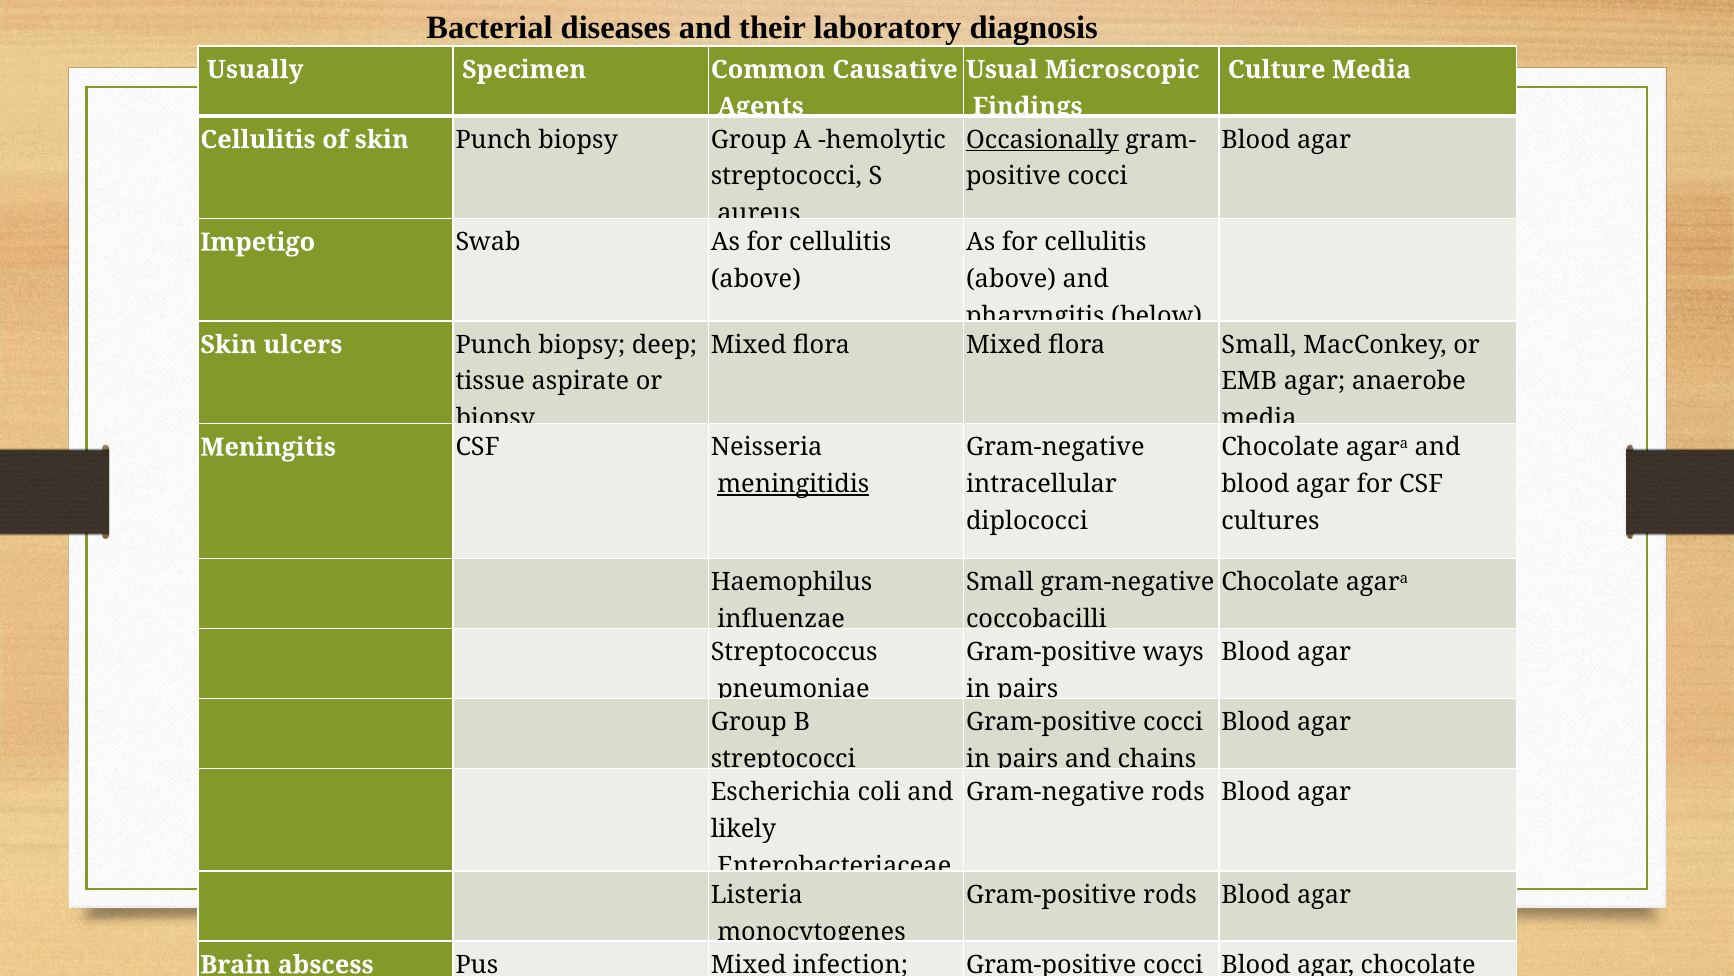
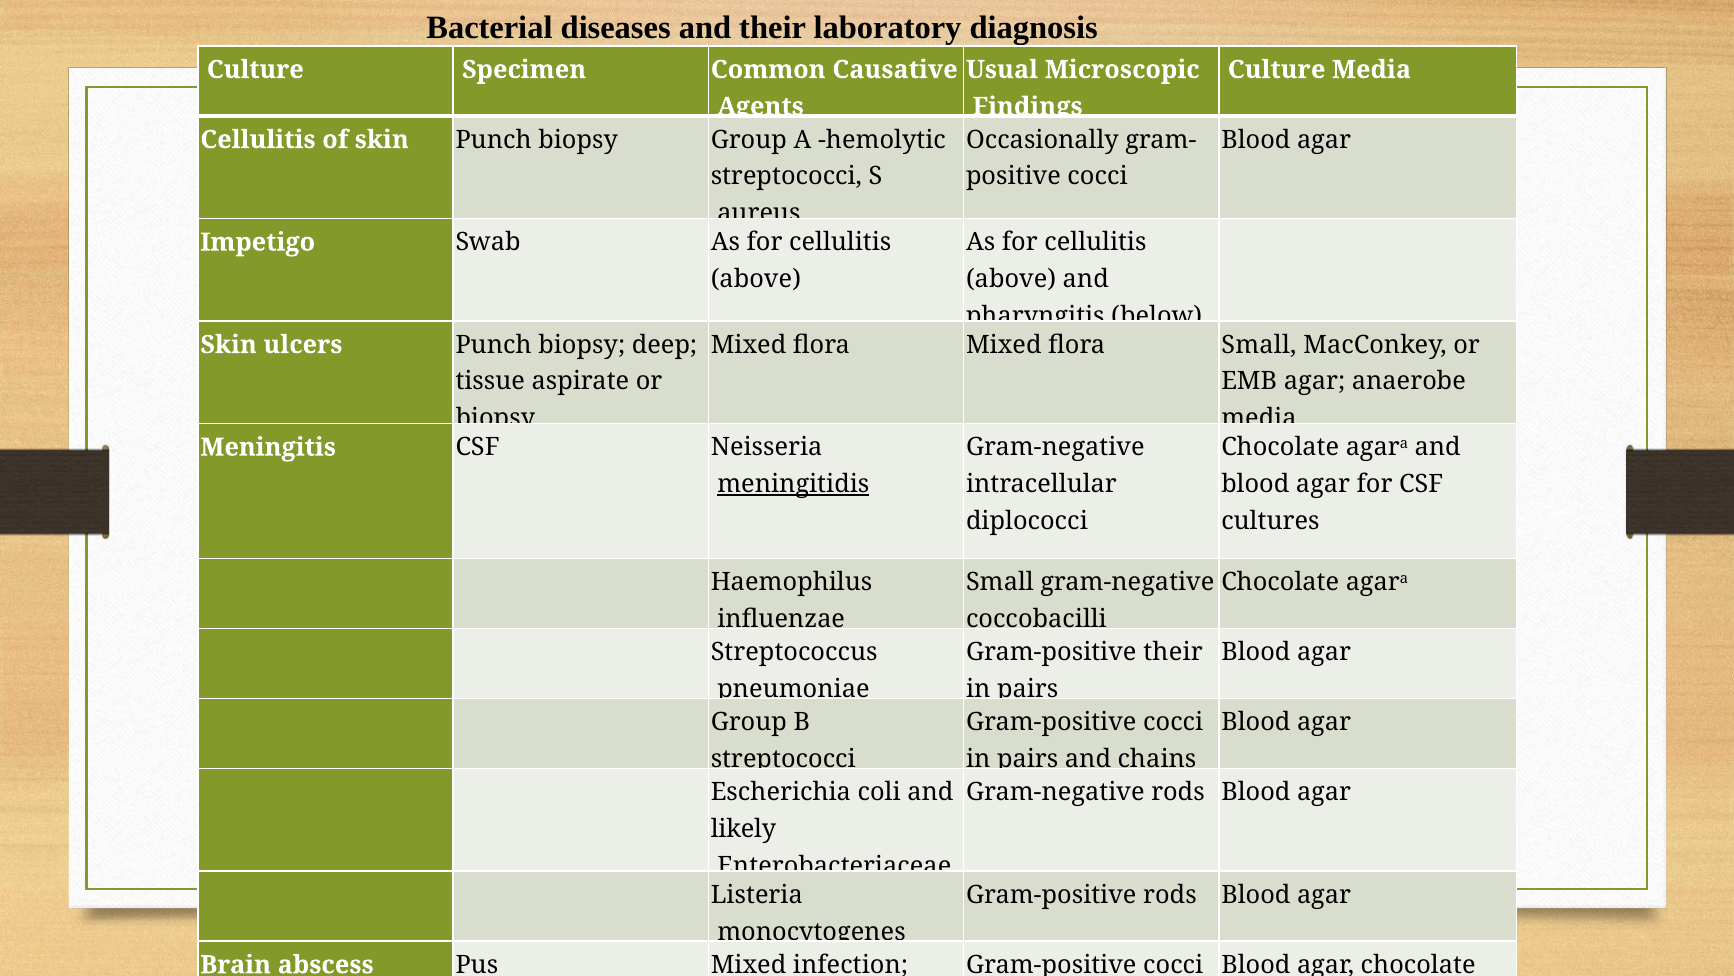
Usually at (255, 70): Usually -> Culture
Occasionally underline: present -> none
Gram-positive ways: ways -> their
